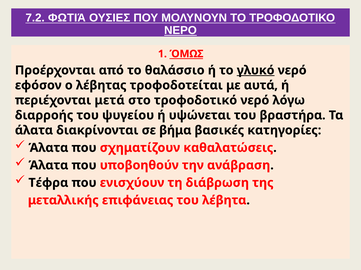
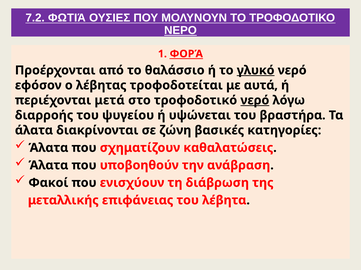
ΌΜΩΣ: ΌΜΩΣ -> ΦΟΡΆ
νερό at (255, 101) underline: none -> present
βήμα: βήμα -> ζώνη
Τέφρα: Τέφρα -> Φακοί
